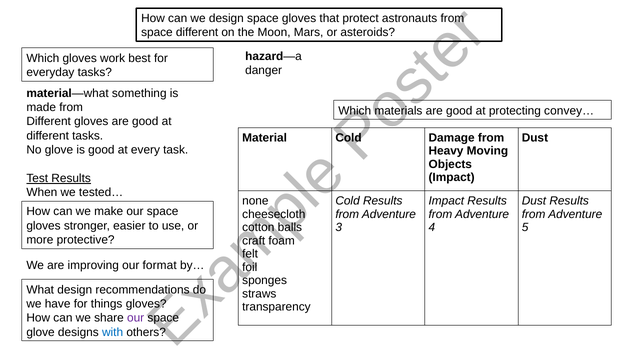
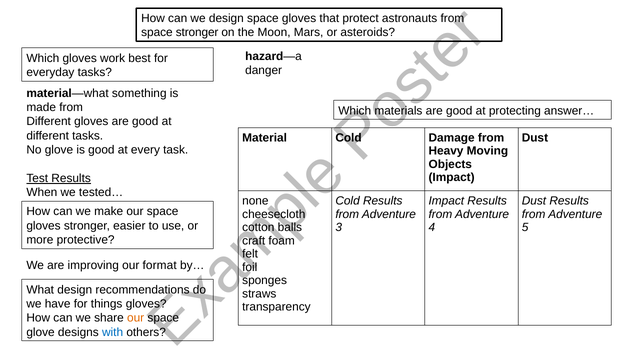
space different: different -> stronger
convey…: convey… -> answer…
our at (136, 318) colour: purple -> orange
